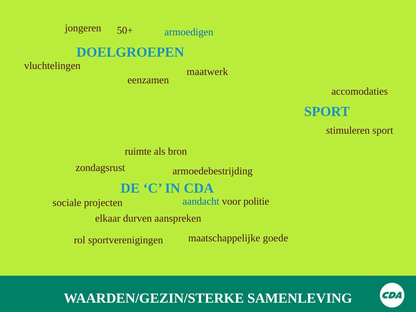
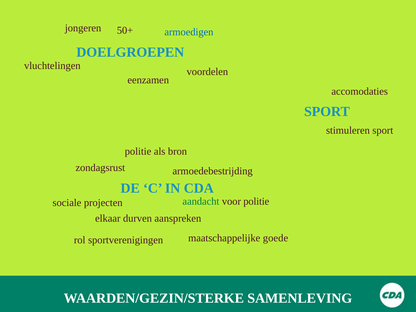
maatwerk: maatwerk -> voordelen
ruimte at (138, 151): ruimte -> politie
aandacht colour: blue -> green
